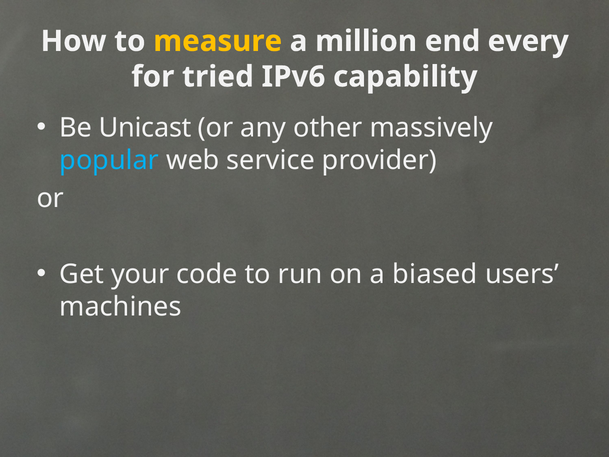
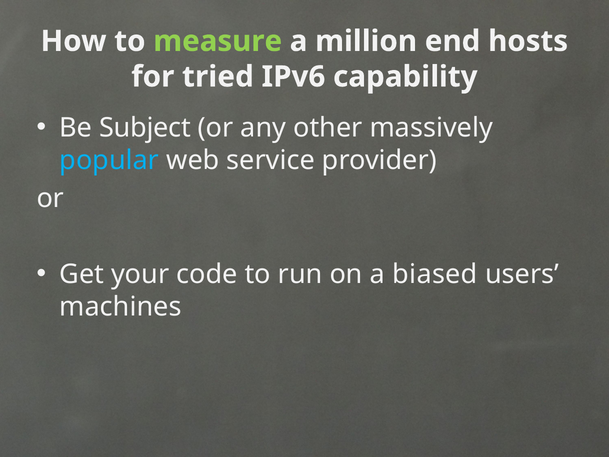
measure colour: yellow -> light green
every: every -> hosts
Unicast: Unicast -> Subject
